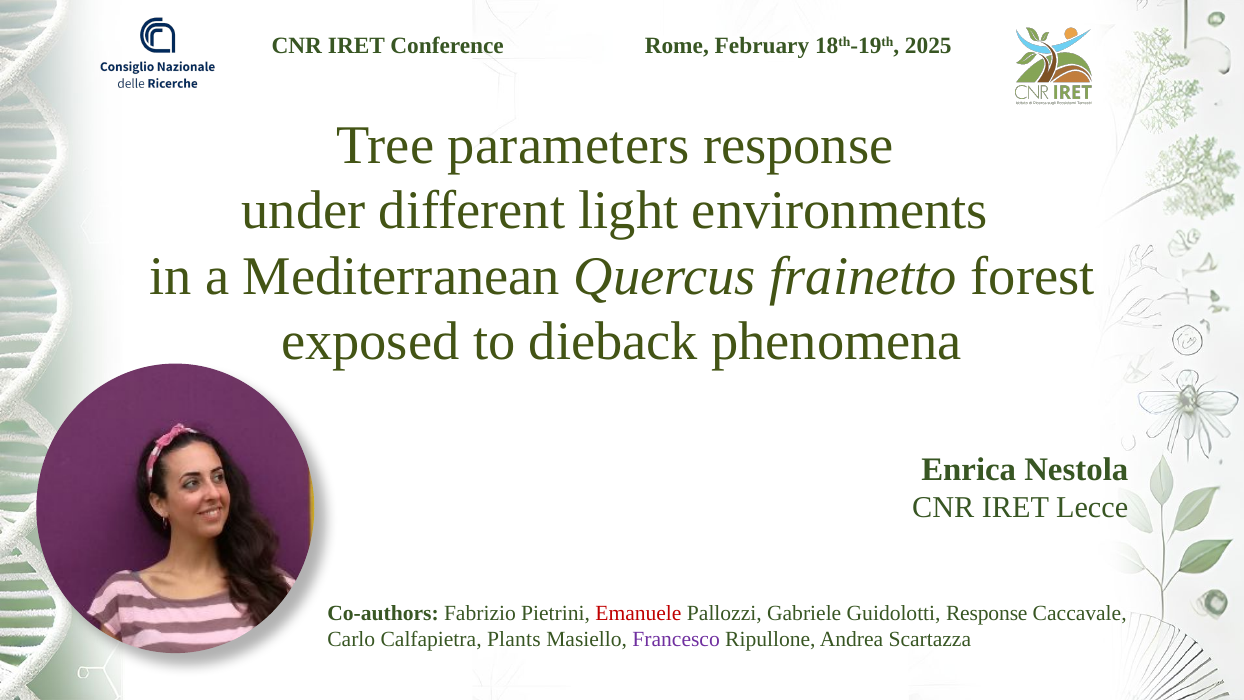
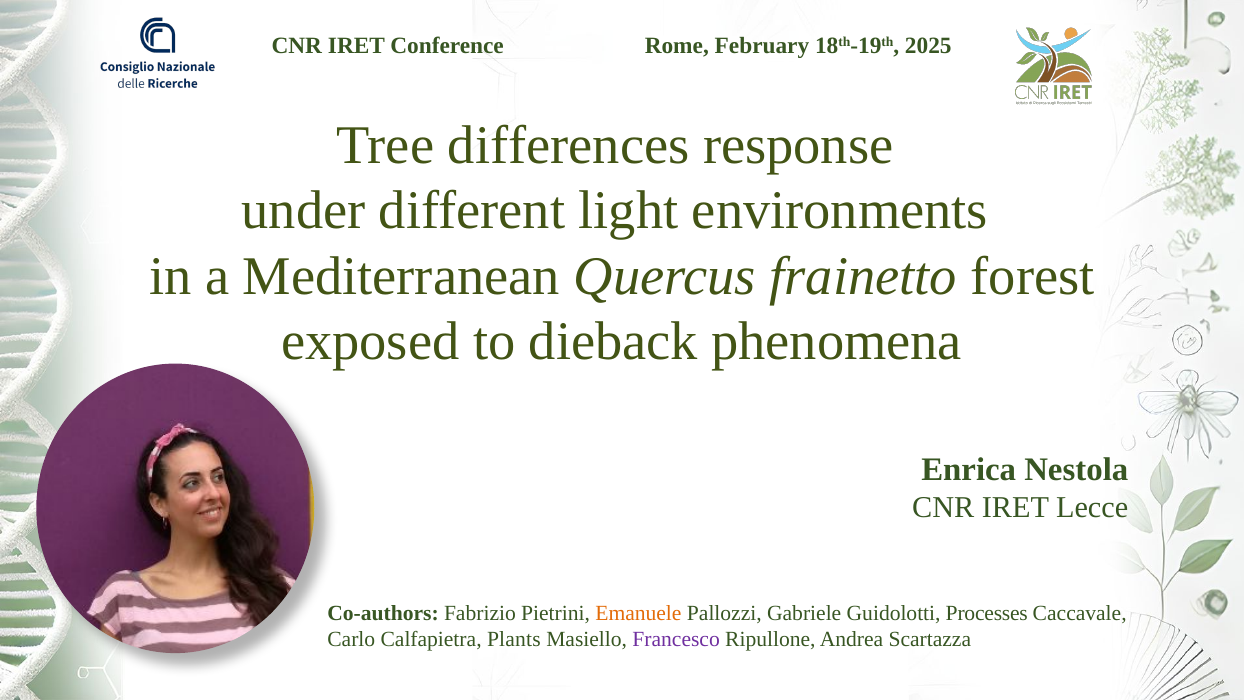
parameters: parameters -> differences
Emanuele colour: red -> orange
Guidolotti Response: Response -> Processes
